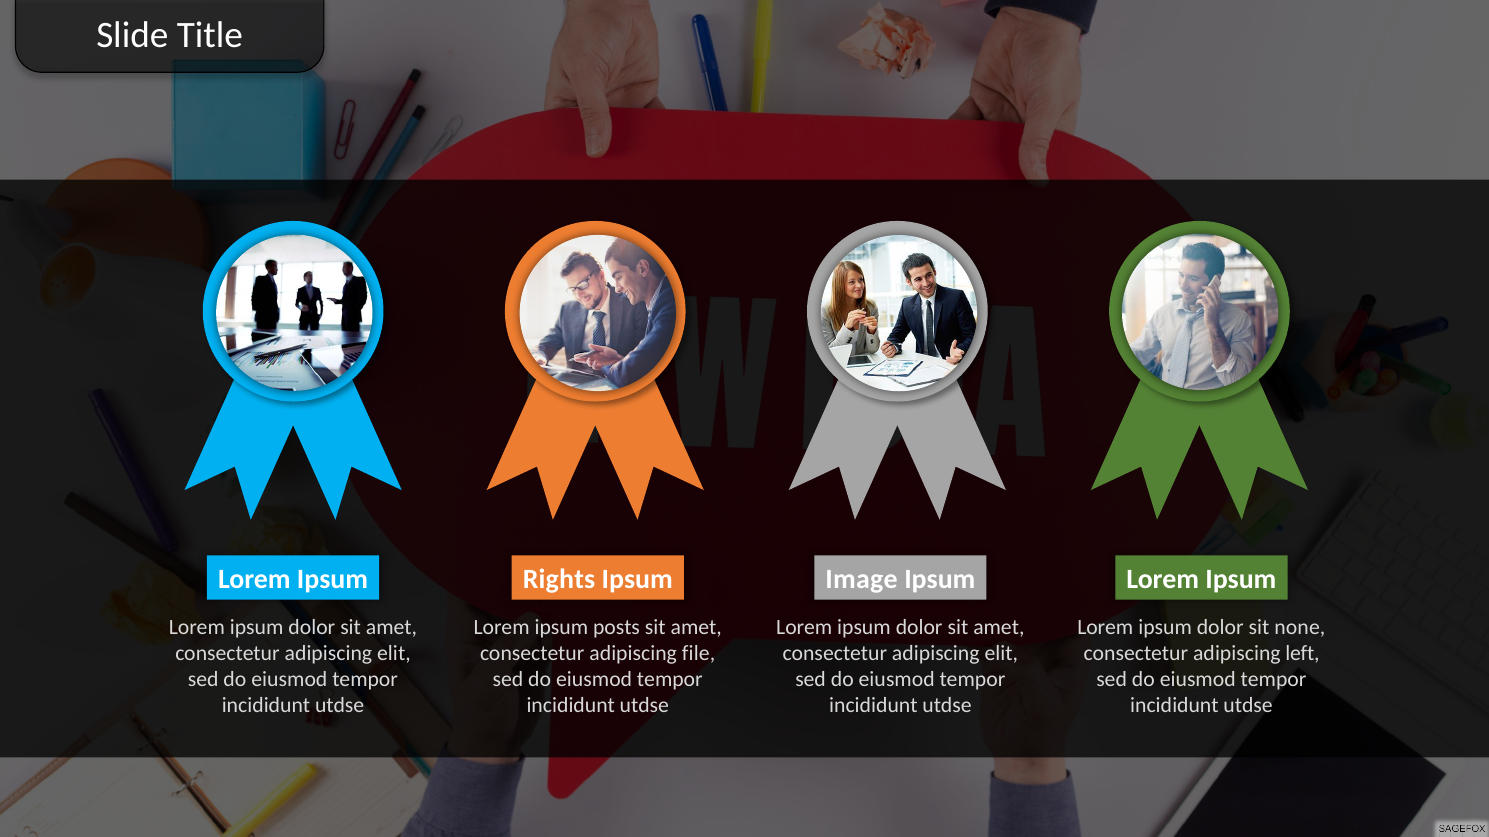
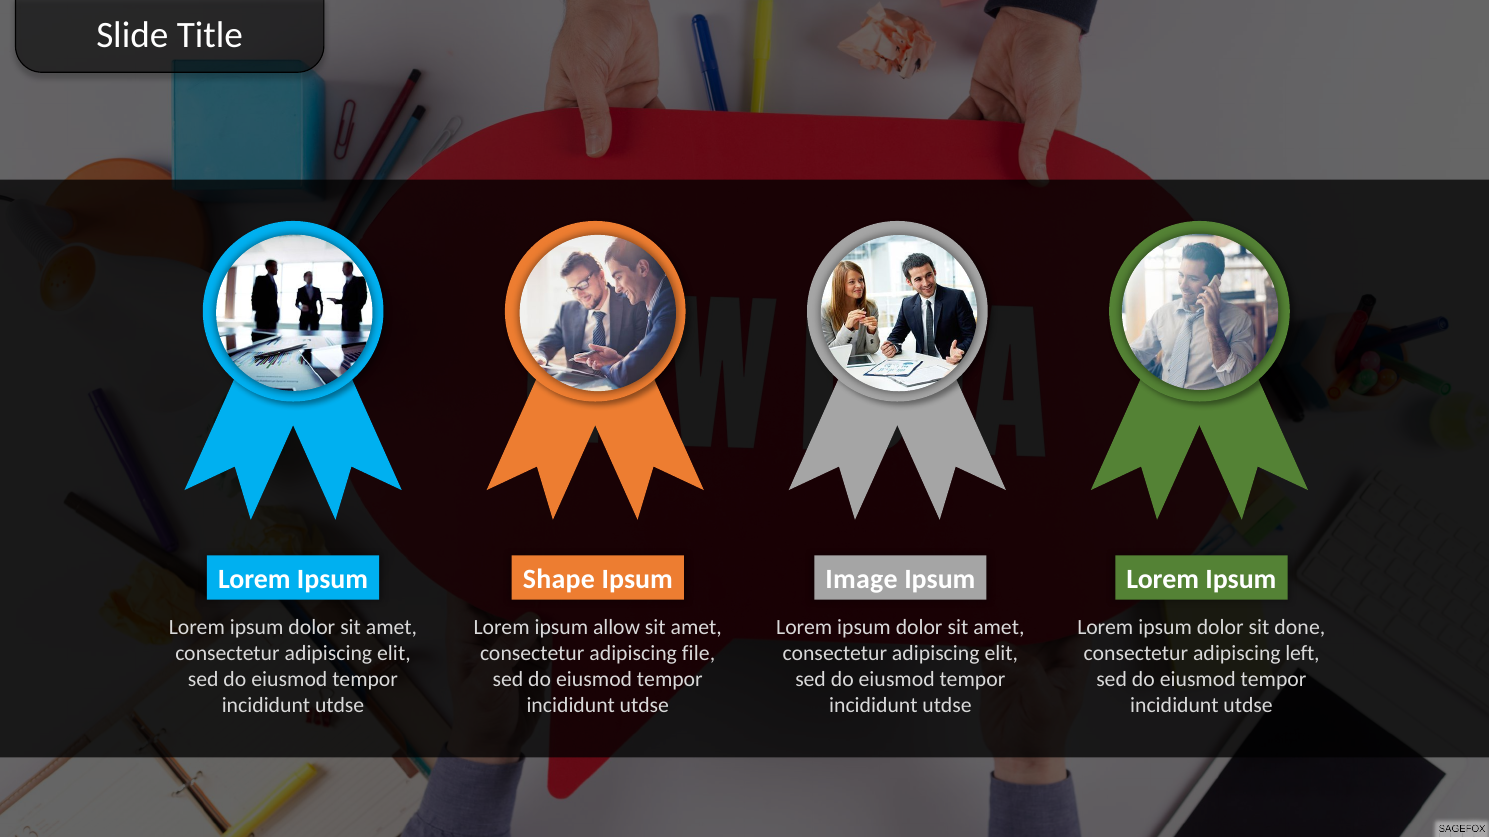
Rights: Rights -> Shape
posts: posts -> allow
none: none -> done
